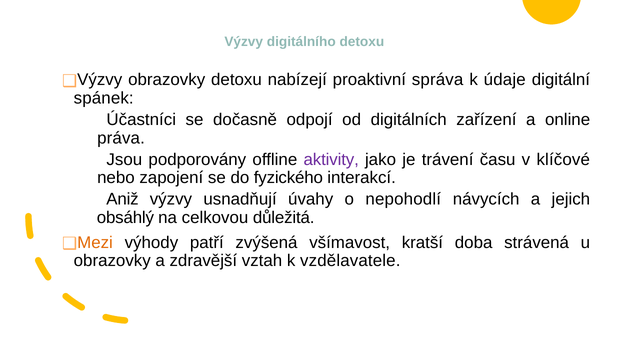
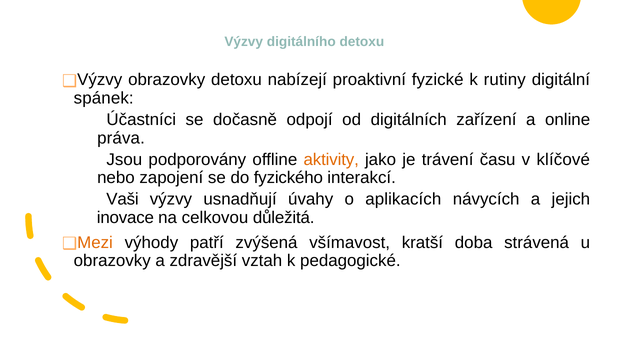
správa: správa -> fyzické
údaje: údaje -> rutiny
aktivity colour: purple -> orange
Aniž: Aniž -> Vaši
nepohodlí: nepohodlí -> aplikacích
obsáhlý: obsáhlý -> inovace
vzdělavatele: vzdělavatele -> pedagogické
